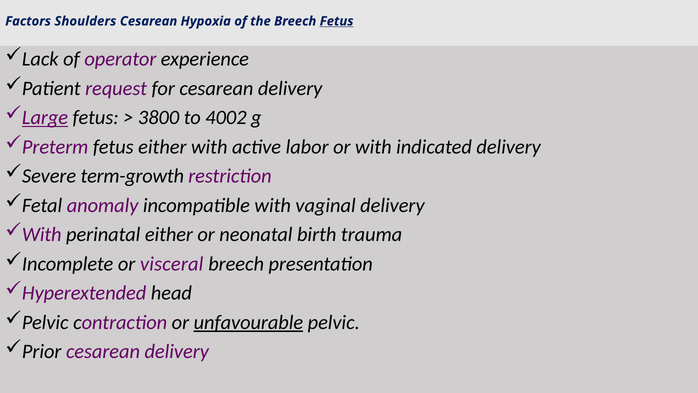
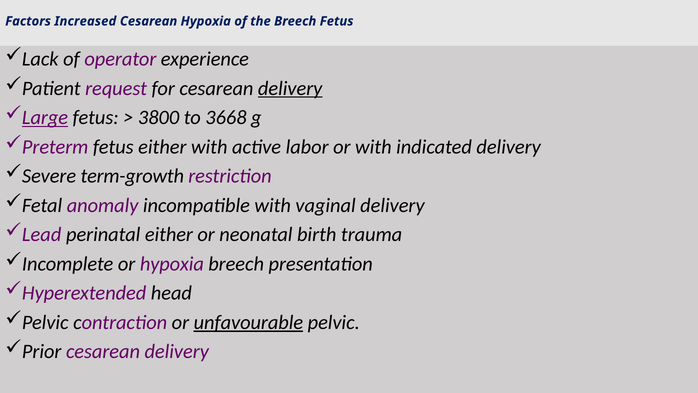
Shoulders: Shoulders -> Increased
Fetus at (337, 21) underline: present -> none
delivery at (290, 88) underline: none -> present
4002: 4002 -> 3668
With at (42, 234): With -> Lead
or visceral: visceral -> hypoxia
